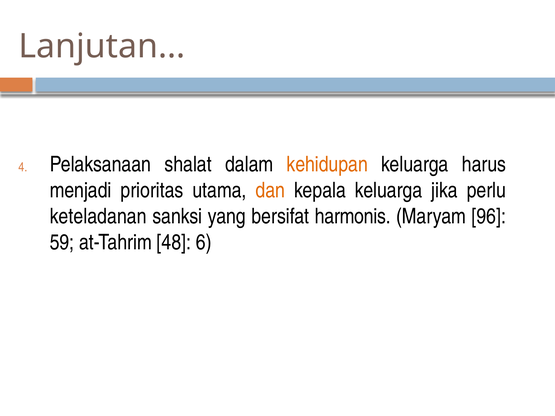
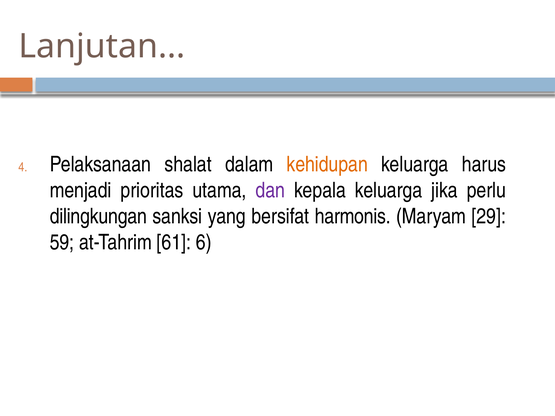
dan colour: orange -> purple
keteladanan: keteladanan -> dilingkungan
96: 96 -> 29
48: 48 -> 61
